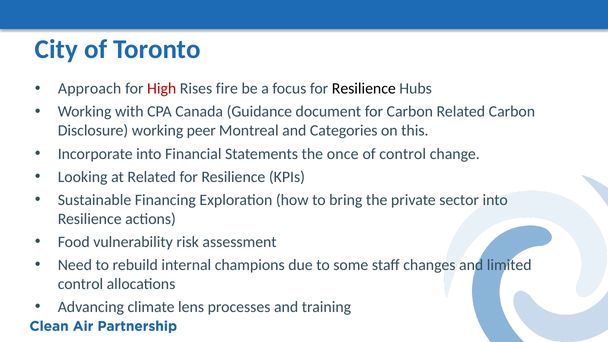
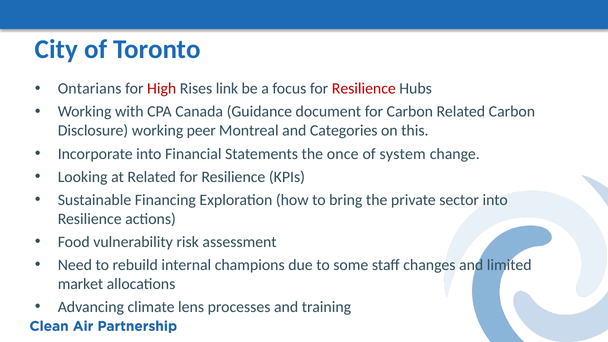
Approach: Approach -> Ontarians
fire: fire -> link
Resilience at (364, 89) colour: black -> red
of control: control -> system
control at (80, 284): control -> market
